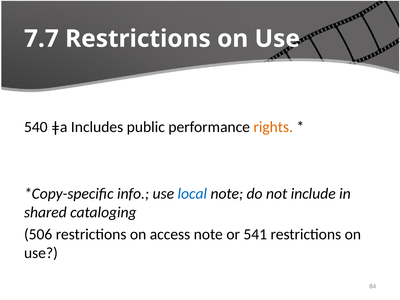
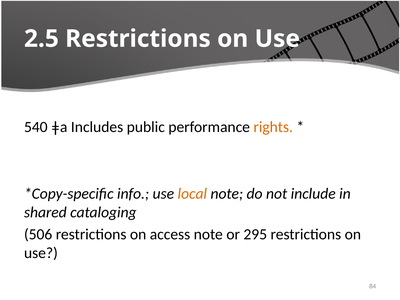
7.7: 7.7 -> 2.5
local colour: blue -> orange
541: 541 -> 295
